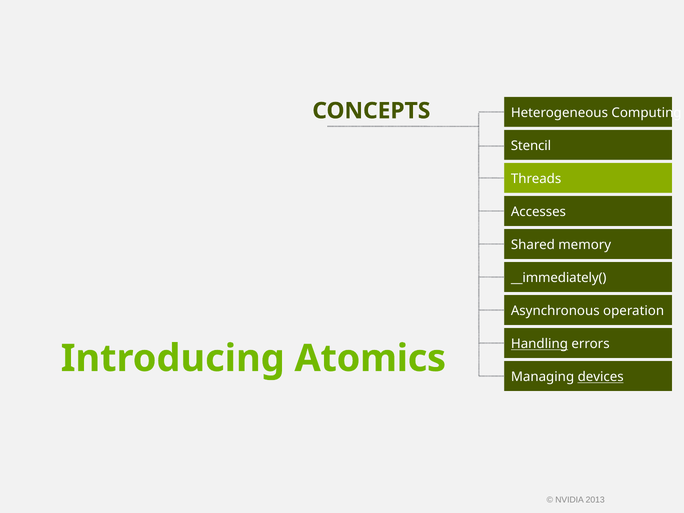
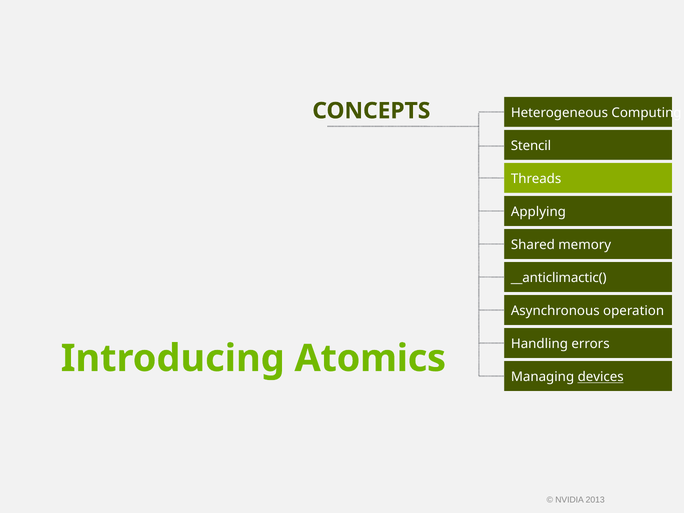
Accesses: Accesses -> Applying
__immediately(: __immediately( -> __anticlimactic(
Handling underline: present -> none
